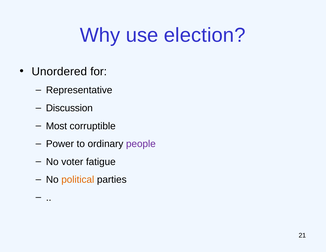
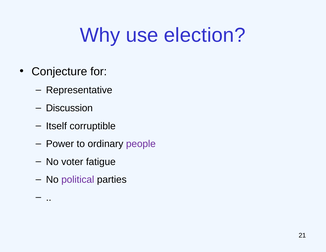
Unordered: Unordered -> Conjecture
Most: Most -> Itself
political colour: orange -> purple
